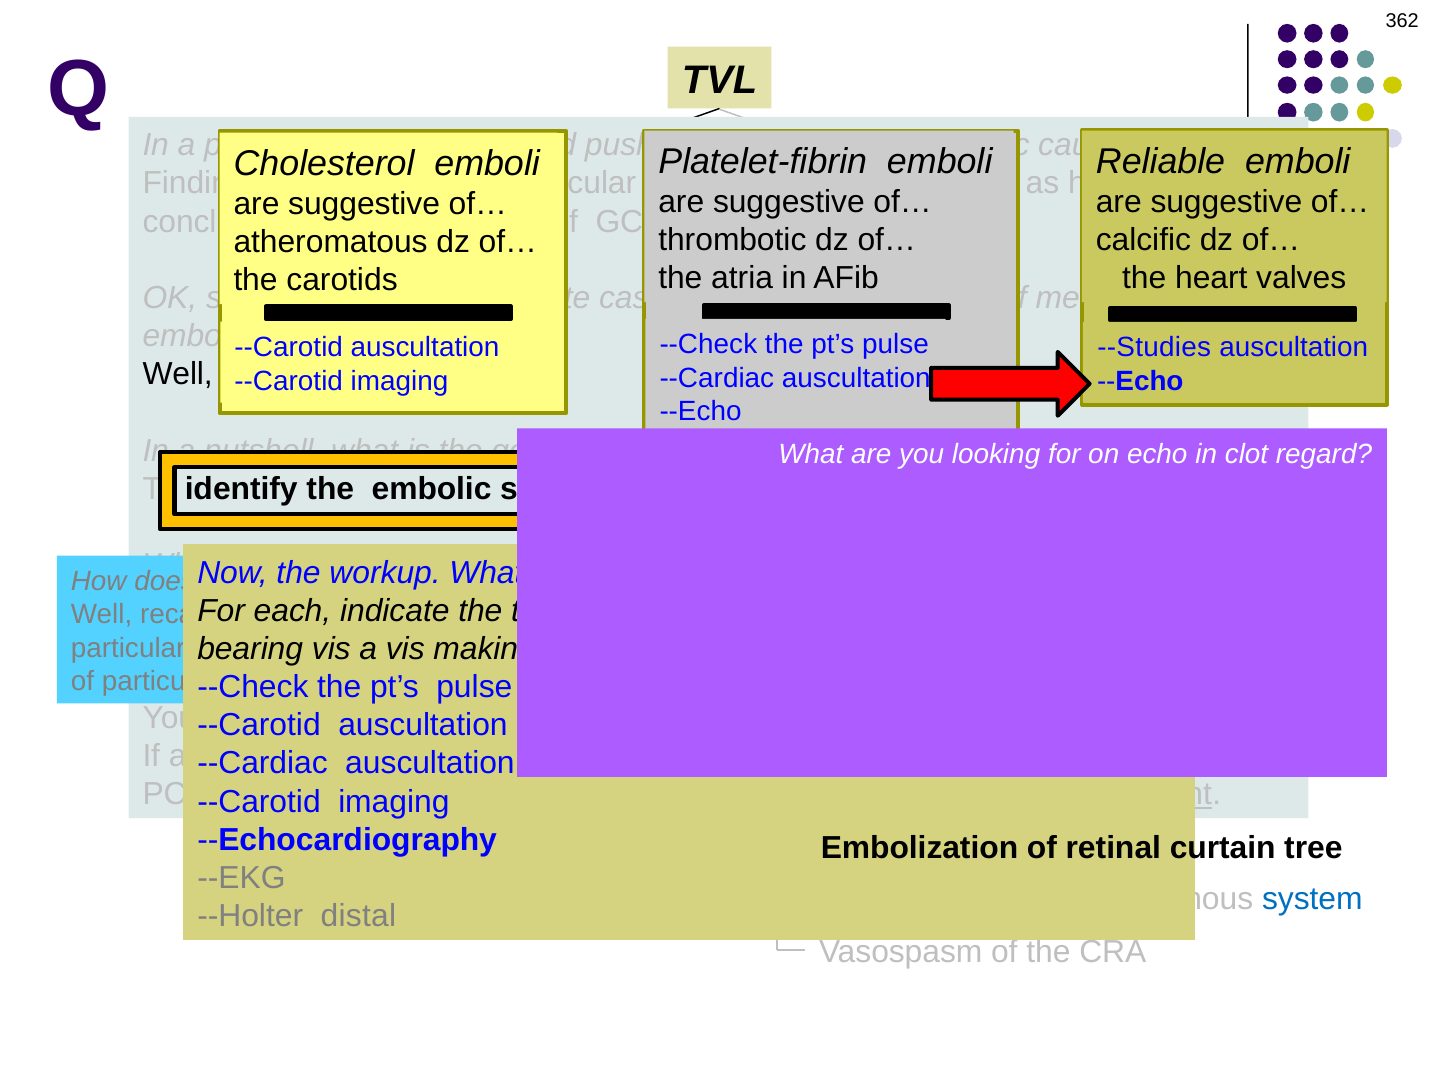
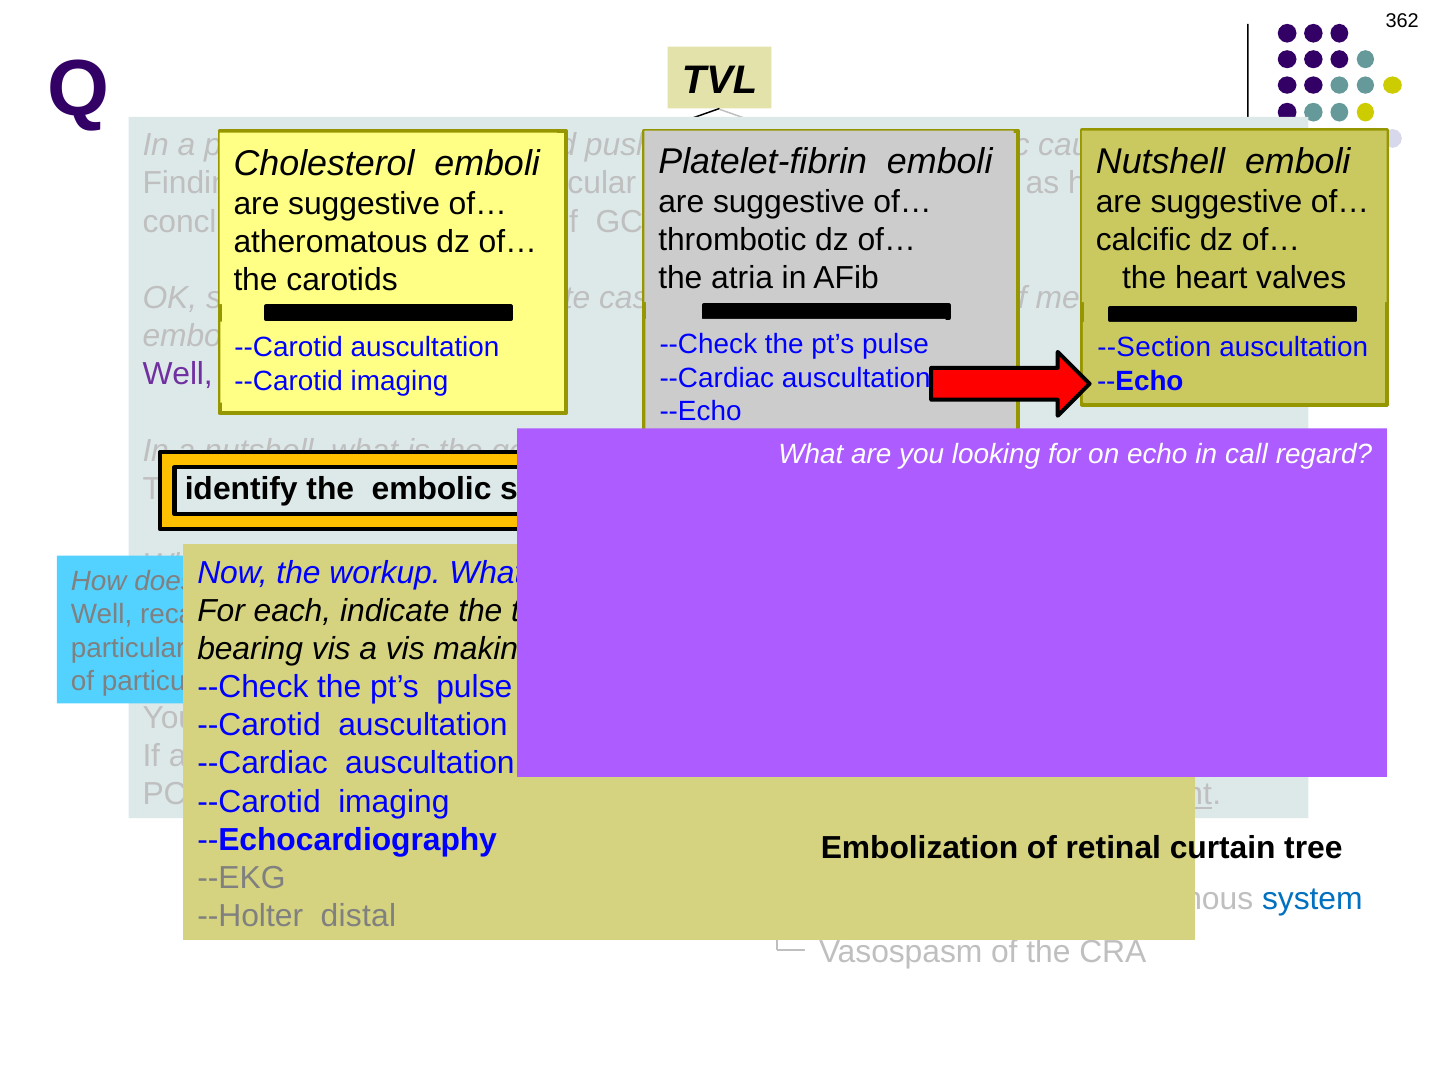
Reliable at (1161, 162): Reliable -> Nutshell
--Studies: --Studies -> --Section
Well at (178, 375) colour: black -> purple
clot: clot -> call
